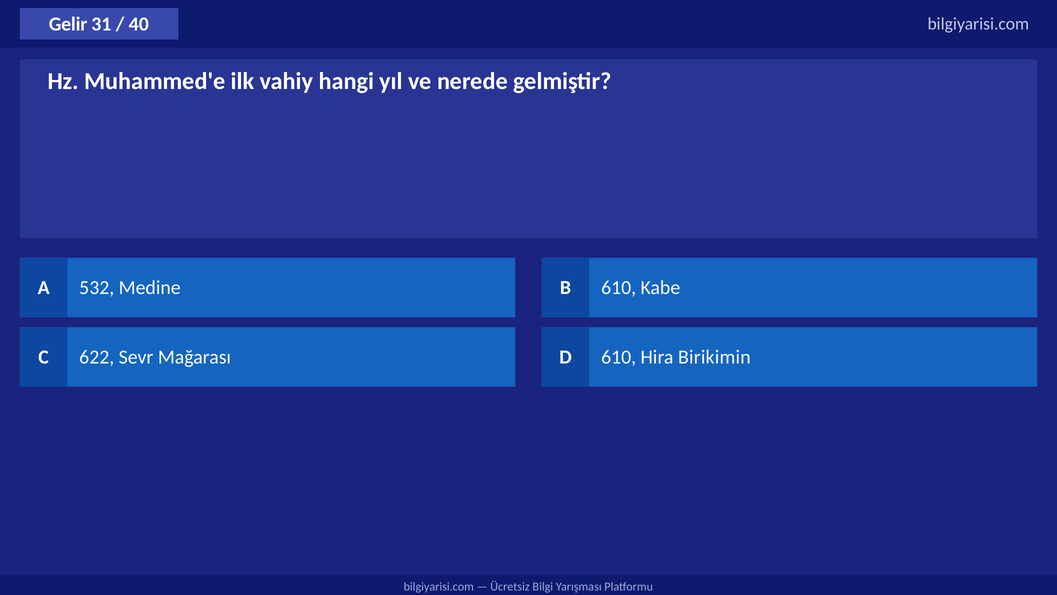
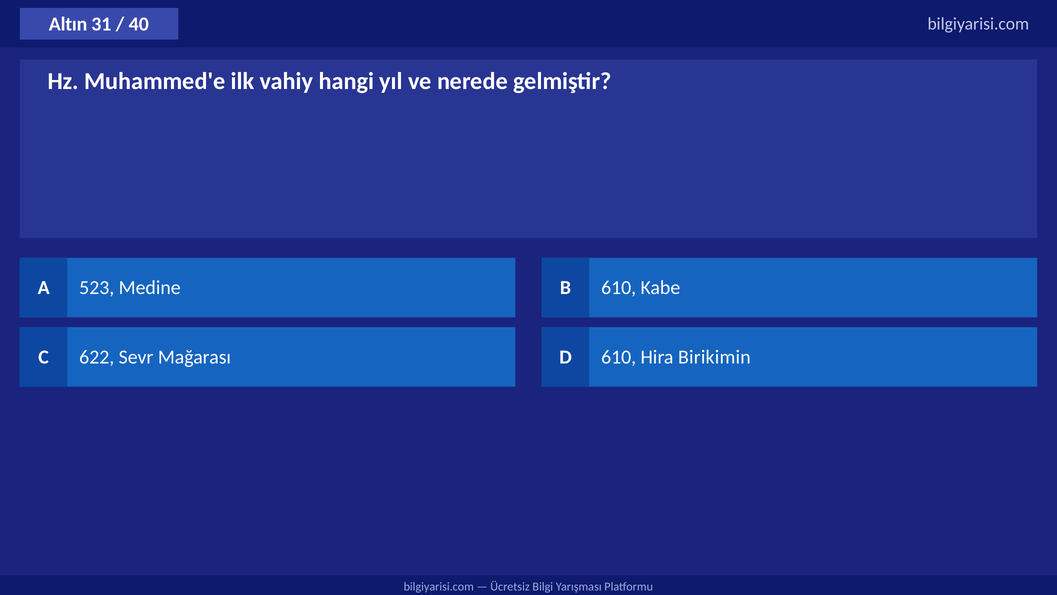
Gelir: Gelir -> Altın
532: 532 -> 523
